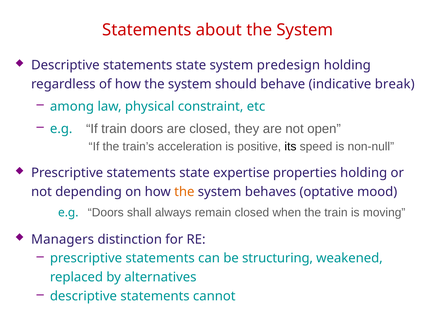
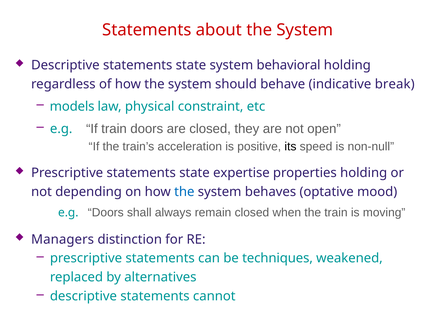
predesign: predesign -> behavioral
among: among -> models
the at (184, 192) colour: orange -> blue
structuring: structuring -> techniques
